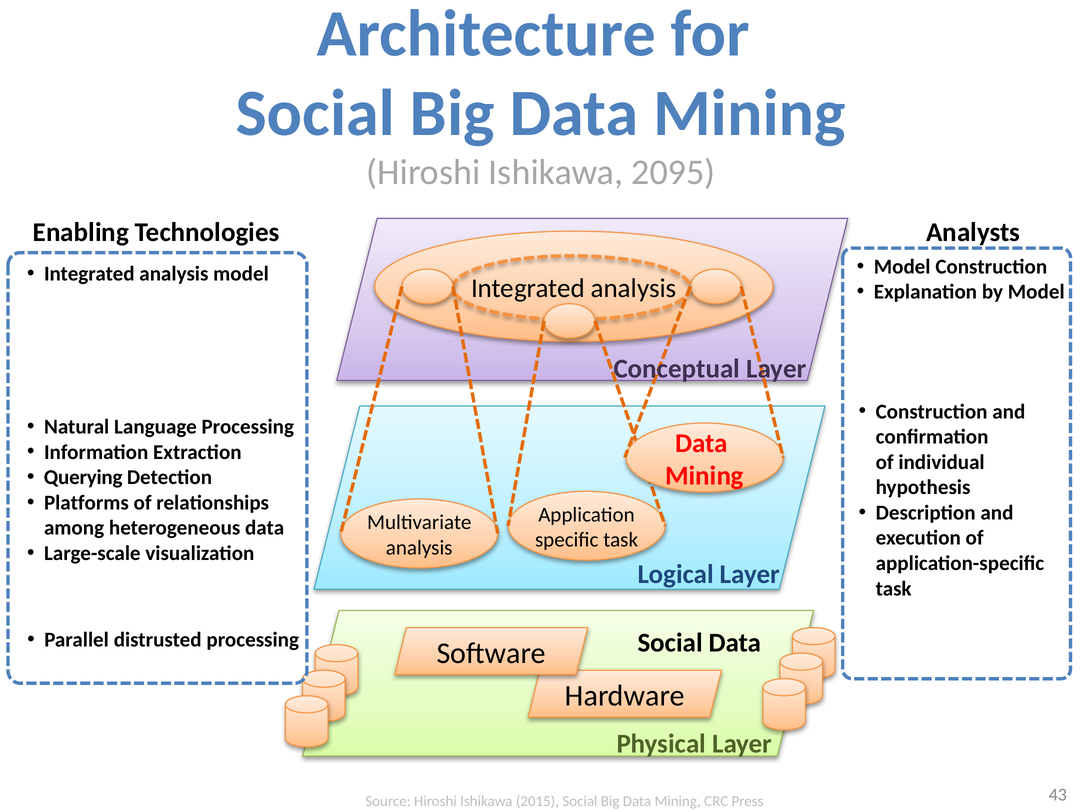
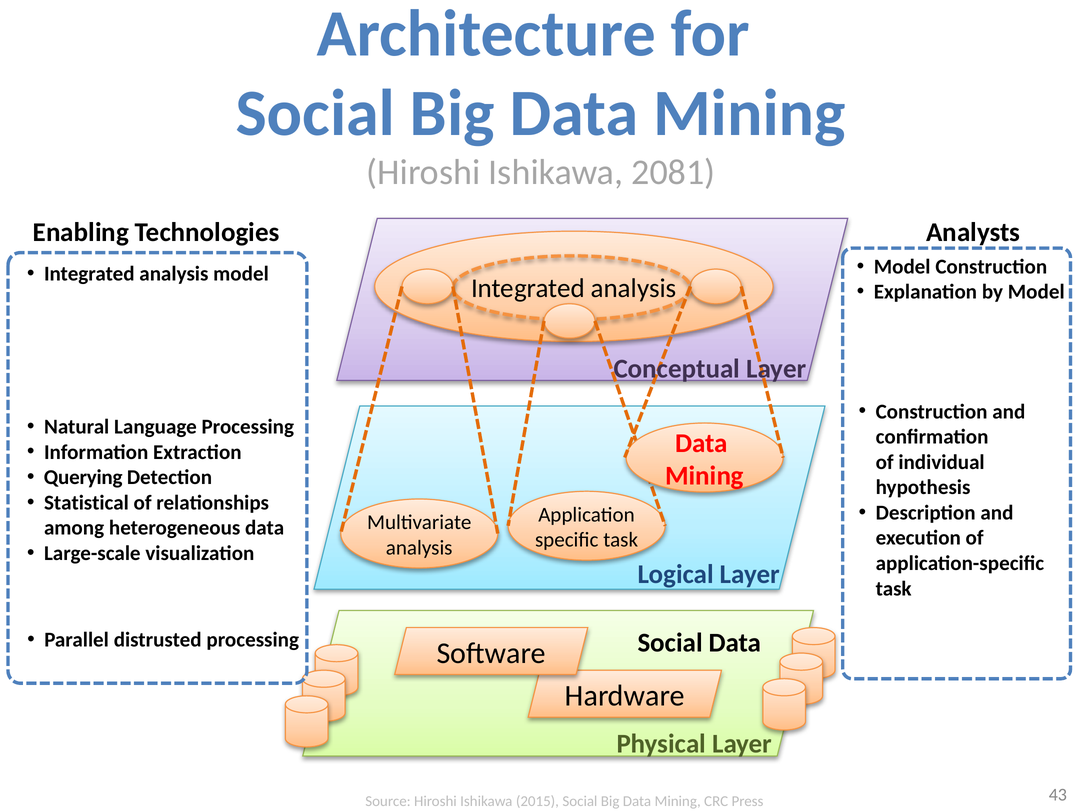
2095: 2095 -> 2081
Platforms: Platforms -> Statistical
